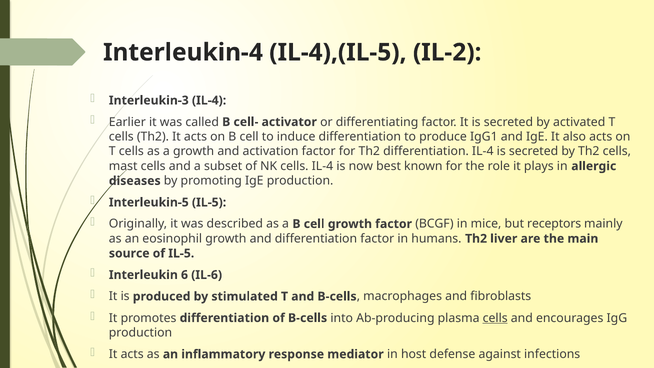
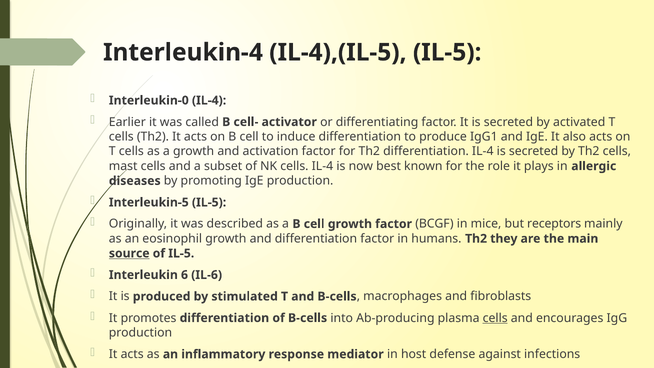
IL-4),(IL-5 IL-2: IL-2 -> IL-5
Interleukin-3: Interleukin-3 -> Interleukin-0
liver: liver -> they
source underline: none -> present
